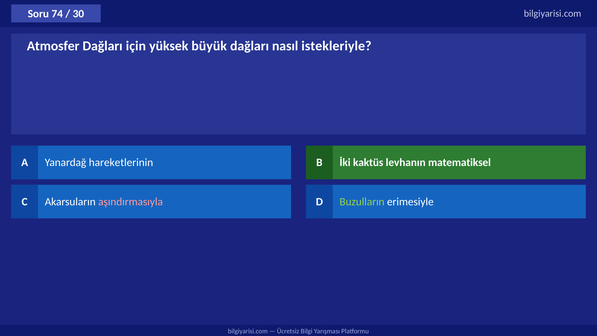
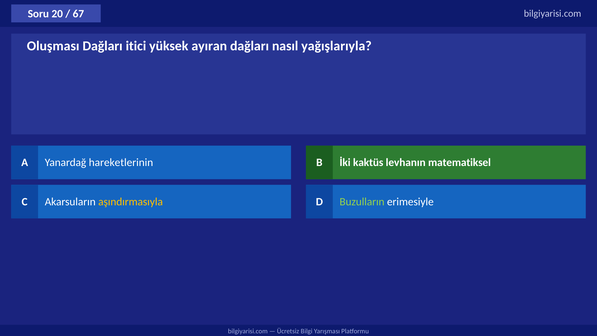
74: 74 -> 20
30: 30 -> 67
Atmosfer: Atmosfer -> Oluşması
için: için -> itici
büyük: büyük -> ayıran
istekleriyle: istekleriyle -> yağışlarıyla
aşındırmasıyla colour: pink -> yellow
